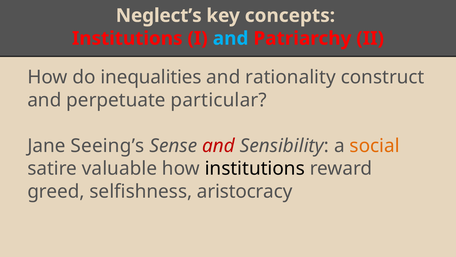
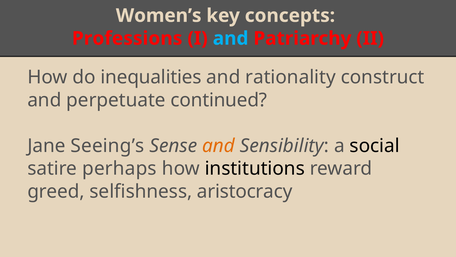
Neglect’s: Neglect’s -> Women’s
Institutions at (127, 38): Institutions -> Professions
particular: particular -> continued
and at (219, 146) colour: red -> orange
social colour: orange -> black
valuable: valuable -> perhaps
